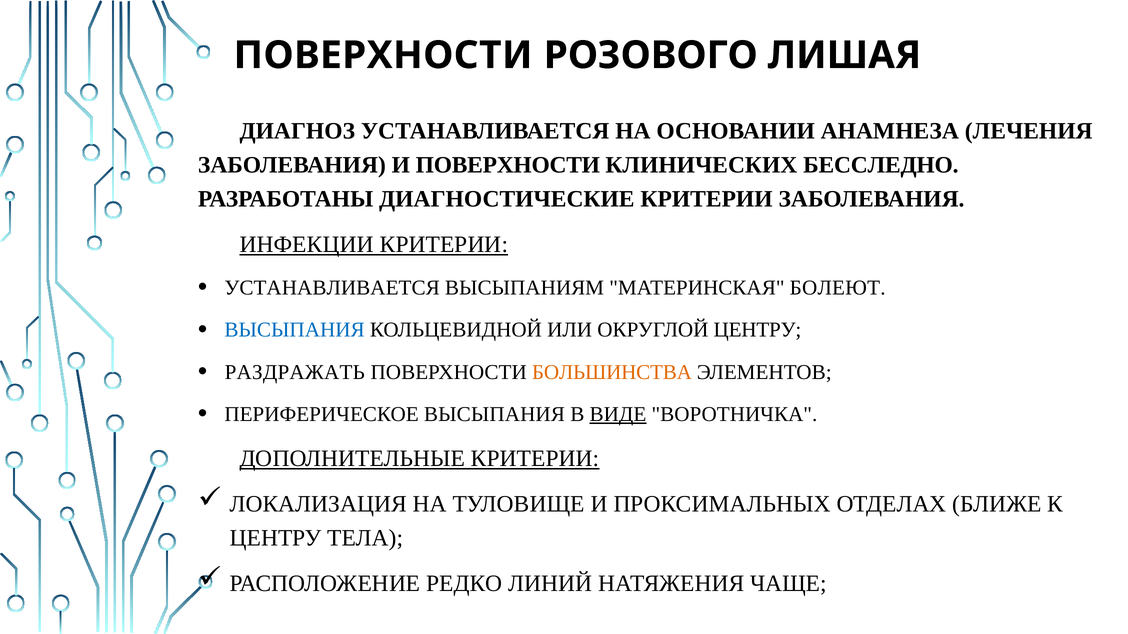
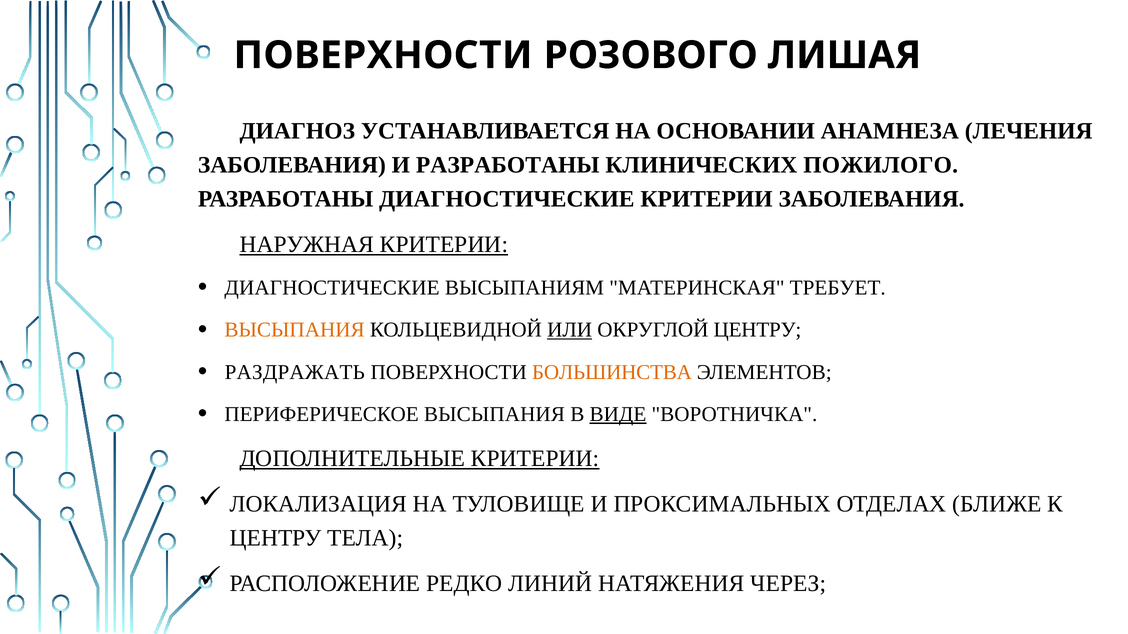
И ПОВЕРХНОСТИ: ПОВЕРХНОСТИ -> РАЗРАБОТАНЫ
БЕССЛЕДНО: БЕССЛЕДНО -> ПОЖИЛОГО
ИНФЕКЦИИ: ИНФЕКЦИИ -> НАРУЖНАЯ
УСТАНАВЛИВАЕТСЯ at (332, 288): УСТАНАВЛИВАЕТСЯ -> ДИАГНОСТИЧЕСКИЕ
БОЛЕЮТ: БОЛЕЮТ -> ТРЕБУЕТ
ВЫСЫПАНИЯ at (295, 330) colour: blue -> orange
ИЛИ underline: none -> present
ЧАЩЕ: ЧАЩЕ -> ЧЕРЕЗ
